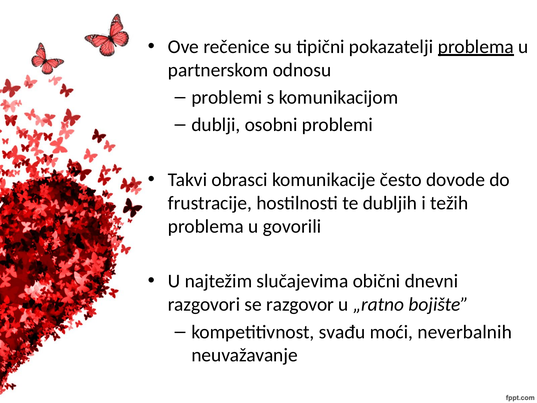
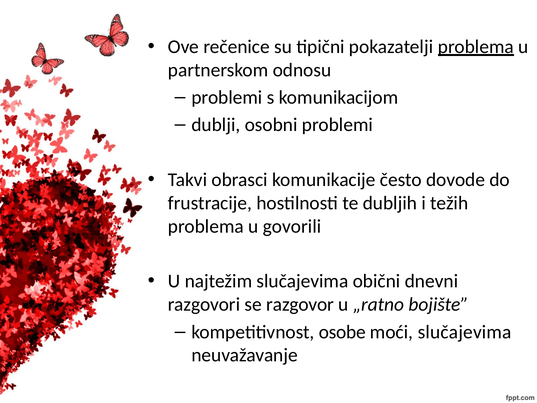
svađu: svađu -> osobe
moći neverbalnih: neverbalnih -> slučajevima
